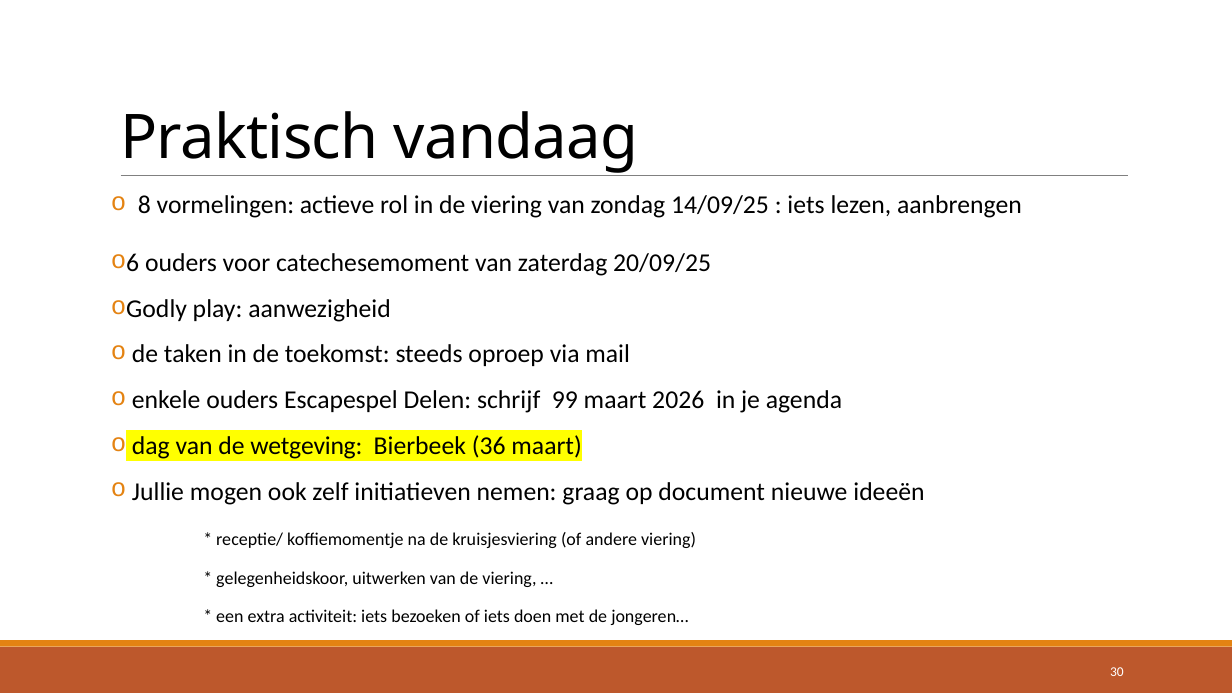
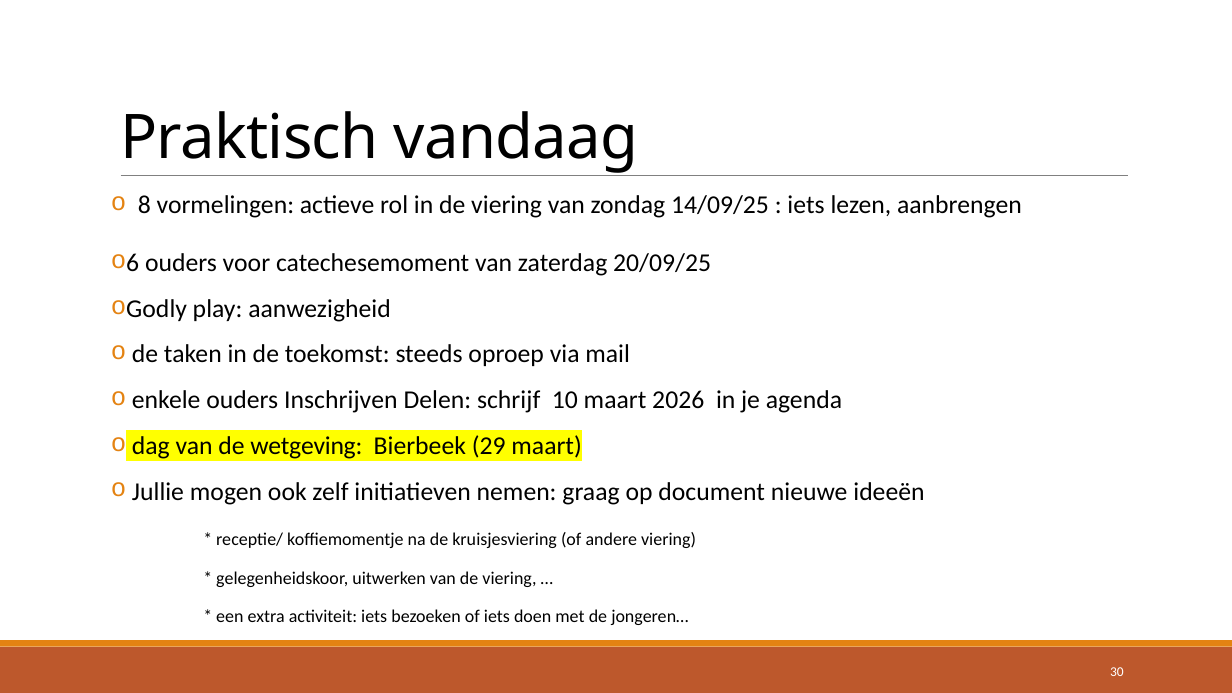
Escapespel: Escapespel -> Inschrijven
99: 99 -> 10
36: 36 -> 29
